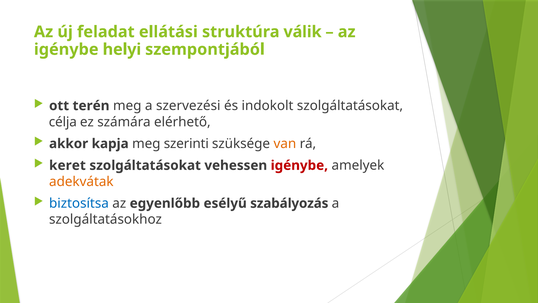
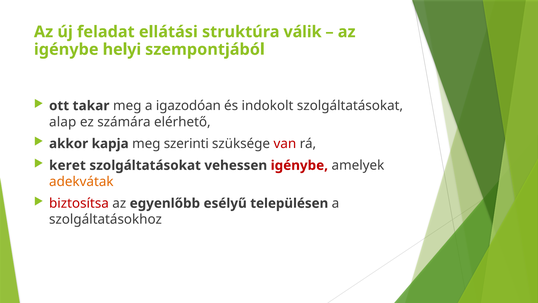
terén: terén -> takar
szervezési: szervezési -> igazodóan
célja: célja -> alap
van colour: orange -> red
biztosítsa colour: blue -> red
szabályozás: szabályozás -> településen
